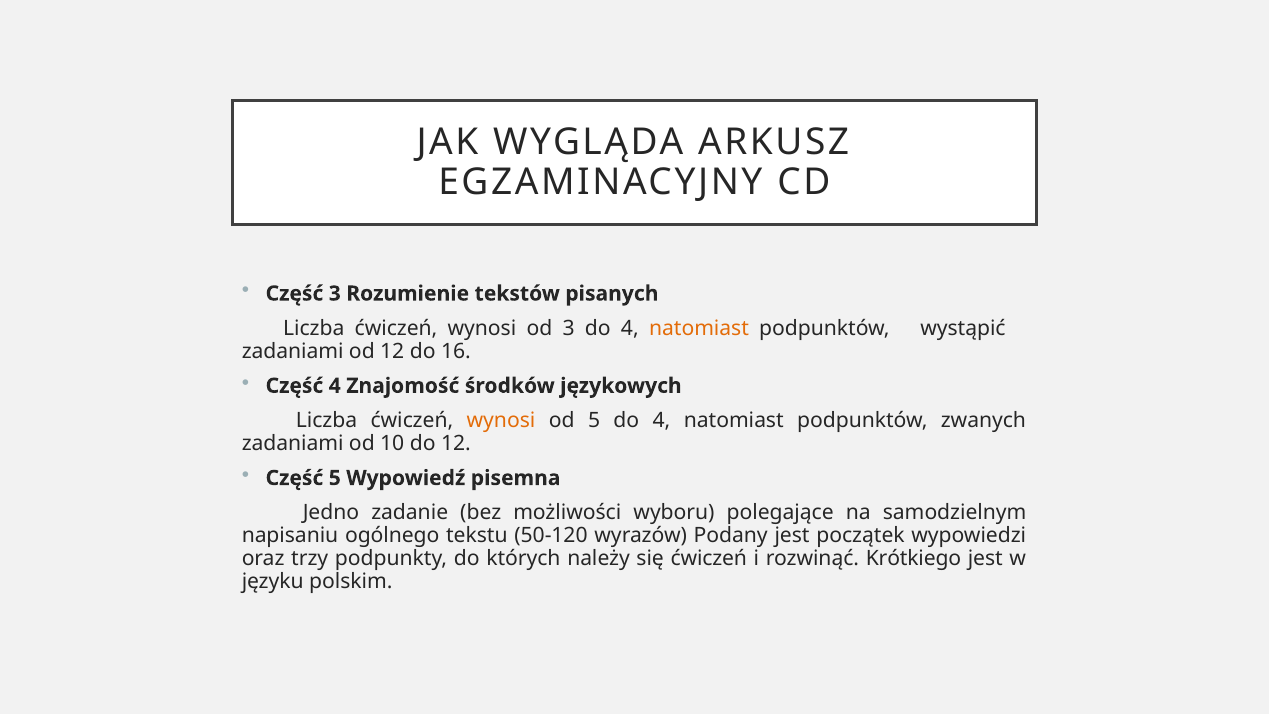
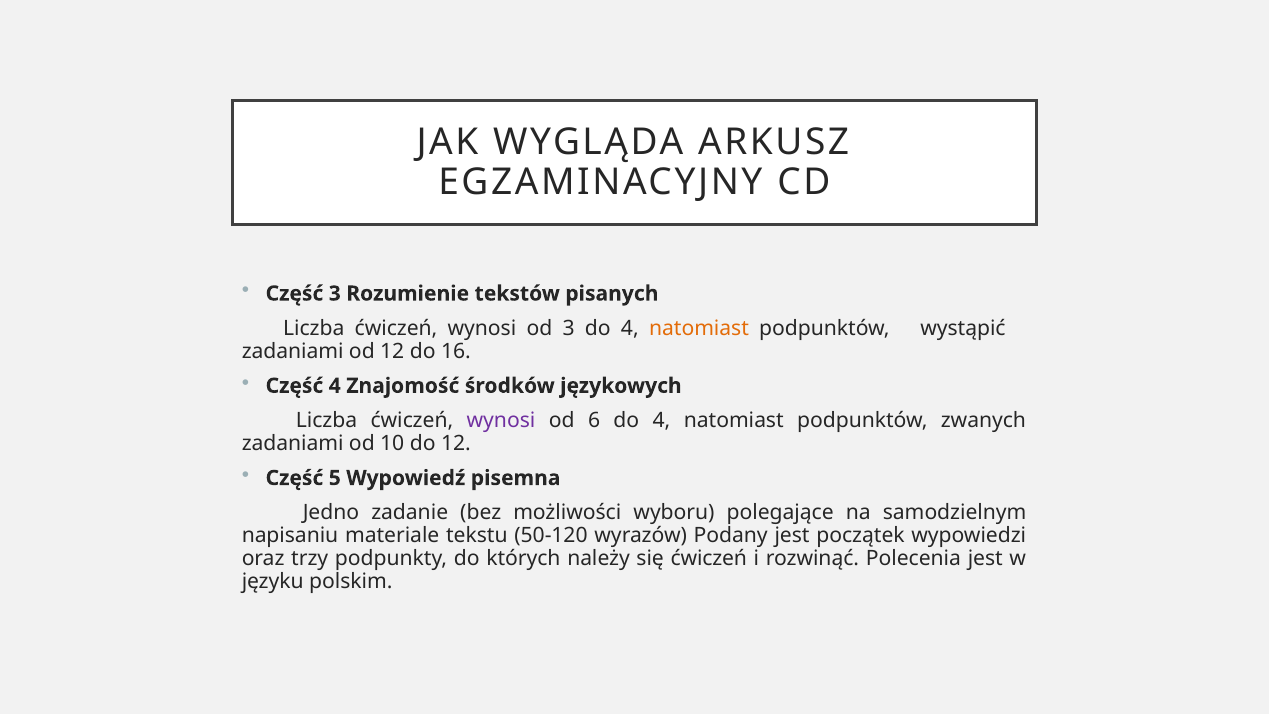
wynosi at (501, 420) colour: orange -> purple
od 5: 5 -> 6
ogólnego: ogólnego -> materiale
Krótkiego: Krótkiego -> Polecenia
